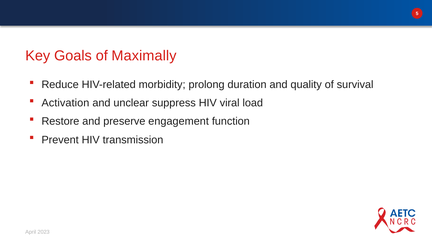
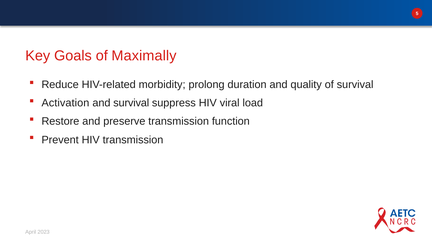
and unclear: unclear -> survival
preserve engagement: engagement -> transmission
